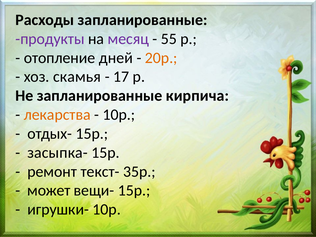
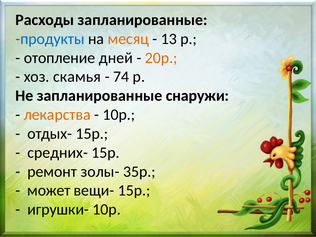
продукты colour: purple -> blue
месяц colour: purple -> orange
55: 55 -> 13
17: 17 -> 74
кирпича: кирпича -> снаружи
засыпка-: засыпка- -> средних-
текст-: текст- -> золы-
